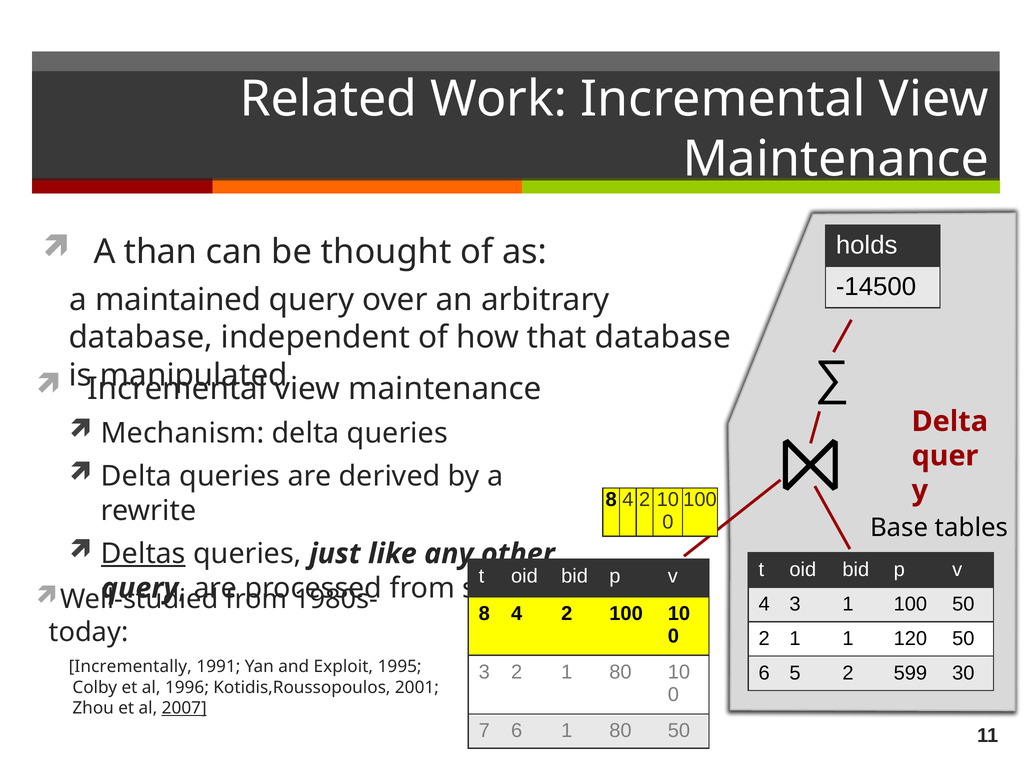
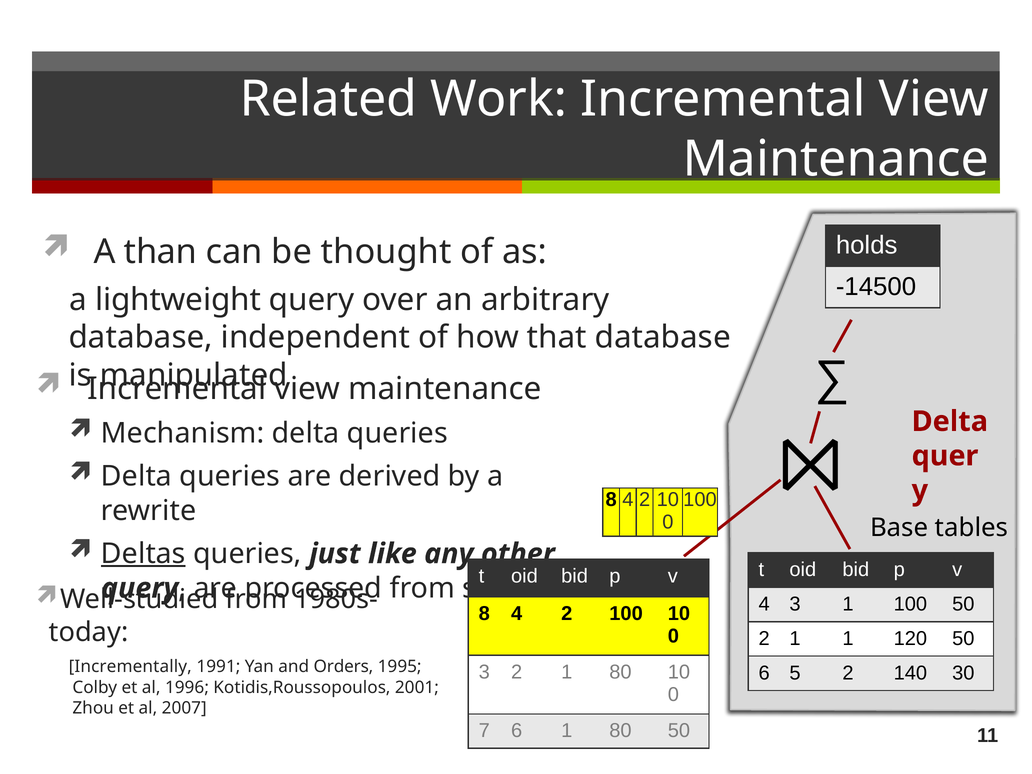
maintained: maintained -> lightweight
Exploit: Exploit -> Orders
599: 599 -> 140
2007 underline: present -> none
